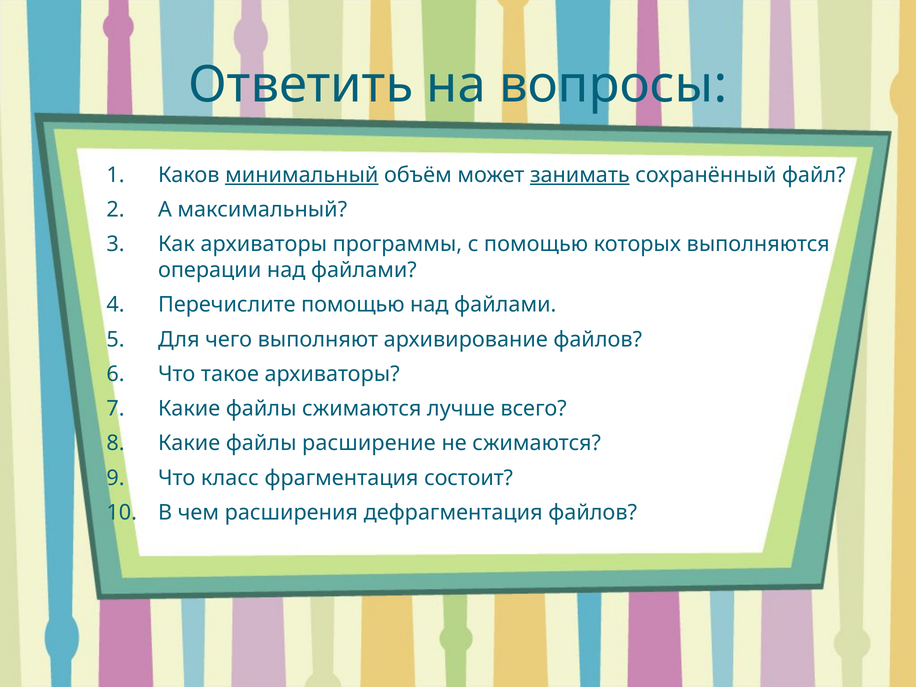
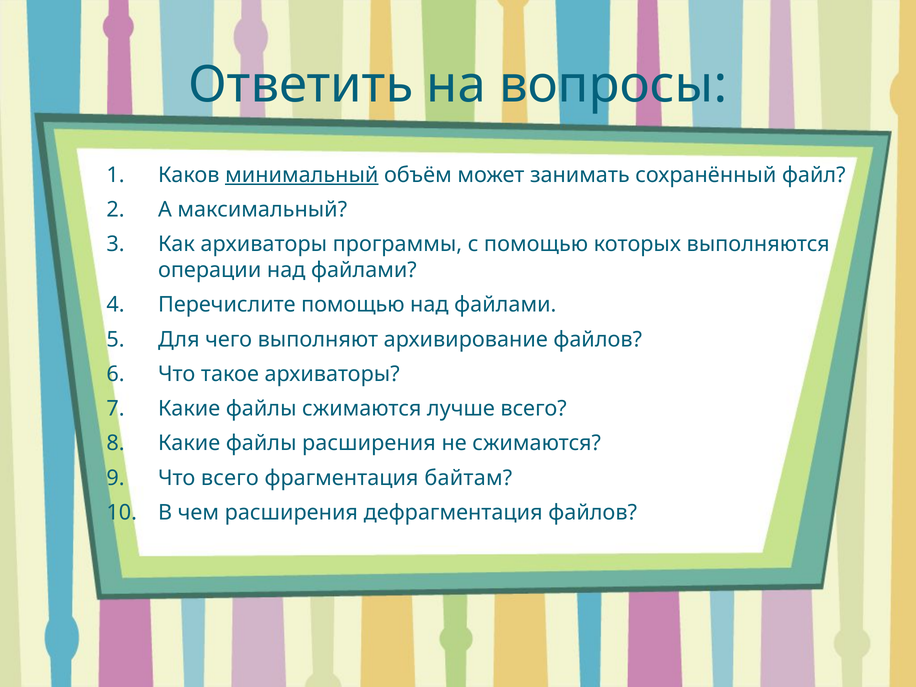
занимать underline: present -> none
файлы расширение: расширение -> расширения
Что класс: класс -> всего
состоит: состоит -> байтам
